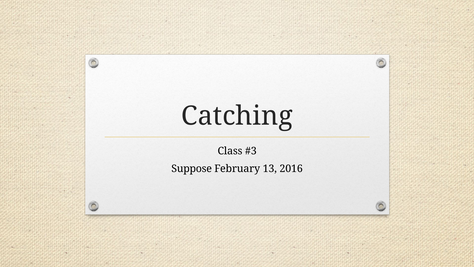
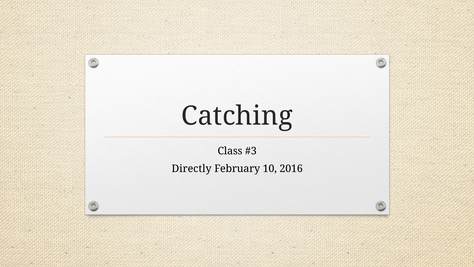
Suppose: Suppose -> Directly
13: 13 -> 10
